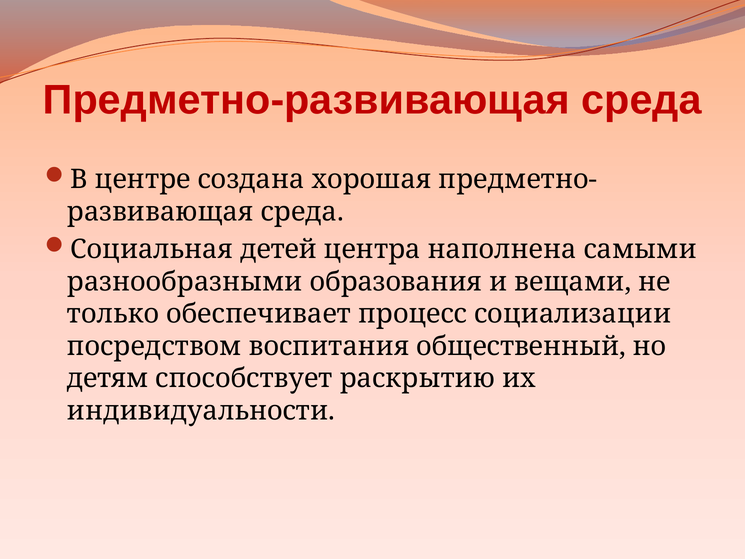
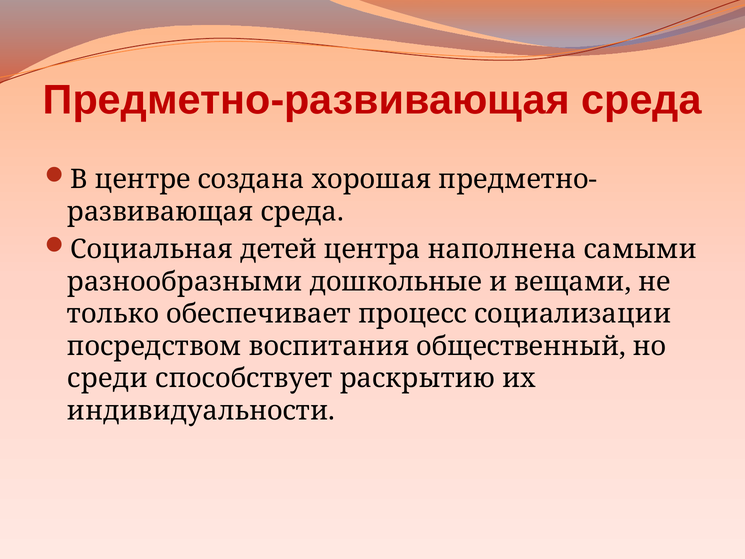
образования: образования -> дошкольные
детям: детям -> среди
